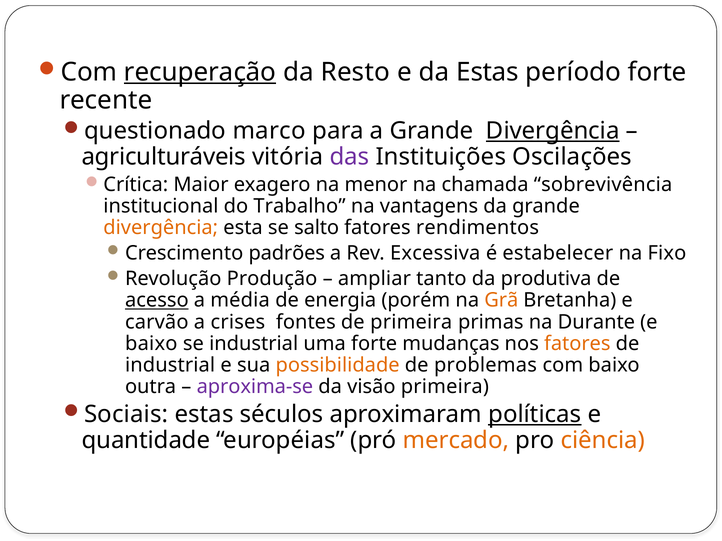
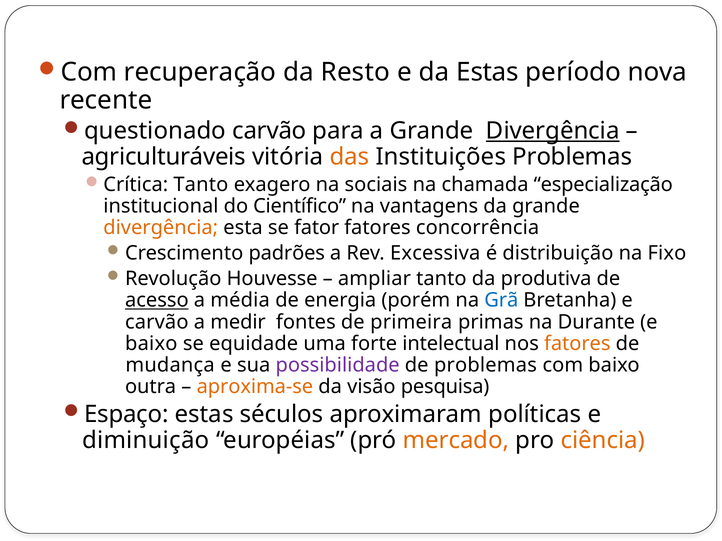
recuperação underline: present -> none
período forte: forte -> nova
questionado marco: marco -> carvão
das colour: purple -> orange
Instituições Oscilações: Oscilações -> Problemas
Crítica Maior: Maior -> Tanto
menor: menor -> sociais
sobrevivência: sobrevivência -> especialização
Trabalho: Trabalho -> Científico
salto: salto -> fator
rendimentos: rendimentos -> concorrência
estabelecer: estabelecer -> distribuição
Produção: Produção -> Houvesse
Grã colour: orange -> blue
crises: crises -> medir
se industrial: industrial -> equidade
mudanças: mudanças -> intelectual
industrial at (170, 366): industrial -> mudança
possibilidade colour: orange -> purple
aproxima-se colour: purple -> orange
visão primeira: primeira -> pesquisa
Sociais: Sociais -> Espaço
políticas underline: present -> none
quantidade: quantidade -> diminuição
